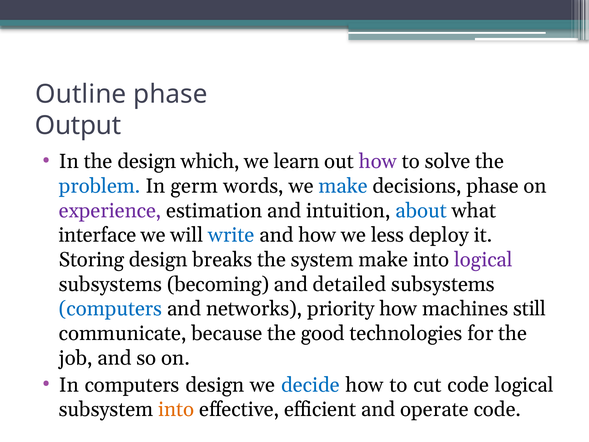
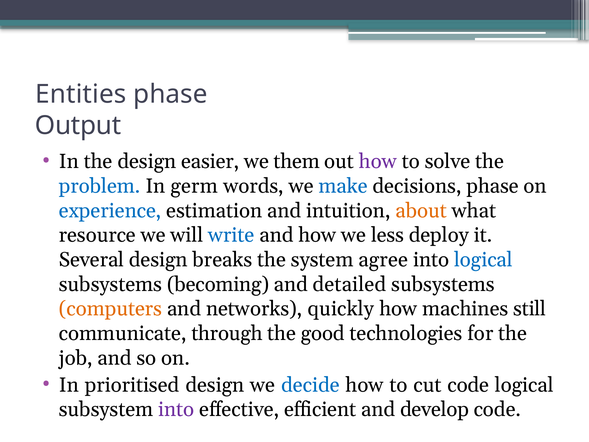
Outline: Outline -> Entities
which: which -> easier
learn: learn -> them
experience colour: purple -> blue
about colour: blue -> orange
interface: interface -> resource
Storing: Storing -> Several
system make: make -> agree
logical at (483, 260) colour: purple -> blue
computers at (110, 309) colour: blue -> orange
priority: priority -> quickly
because: because -> through
In computers: computers -> prioritised
into at (176, 409) colour: orange -> purple
operate: operate -> develop
